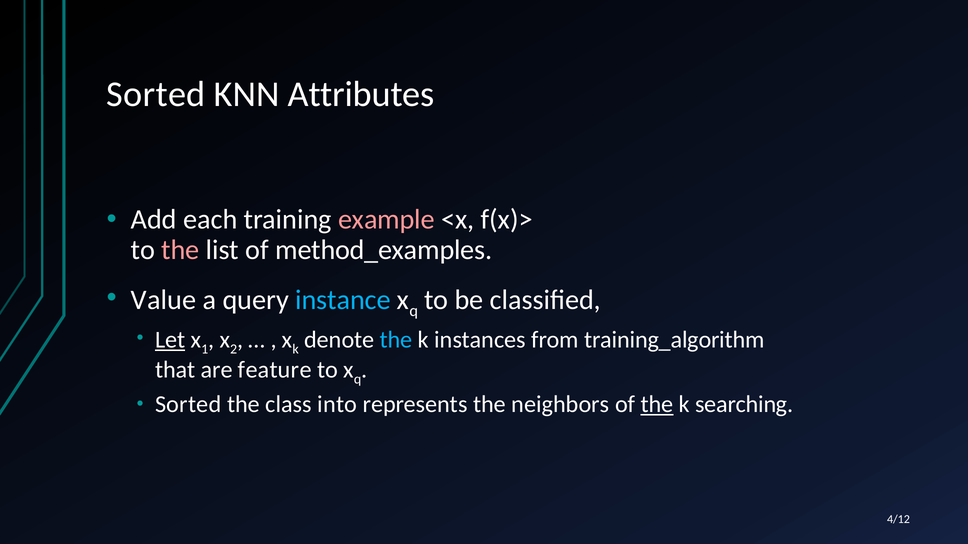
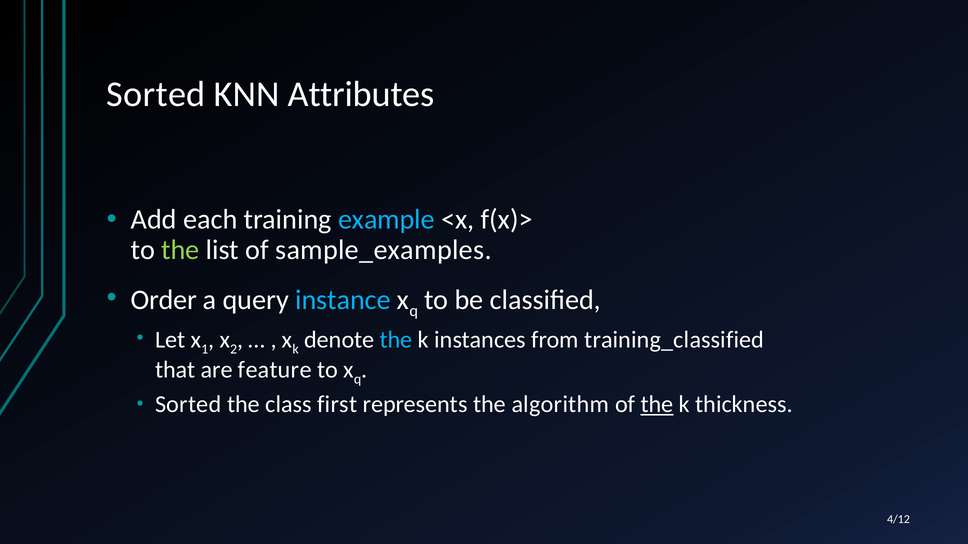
example colour: pink -> light blue
the at (180, 250) colour: pink -> light green
method_examples: method_examples -> sample_examples
Value: Value -> Order
Let underline: present -> none
training_algorithm: training_algorithm -> training_classified
into: into -> first
neighbors: neighbors -> algorithm
searching: searching -> thickness
